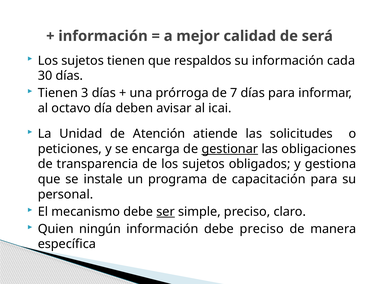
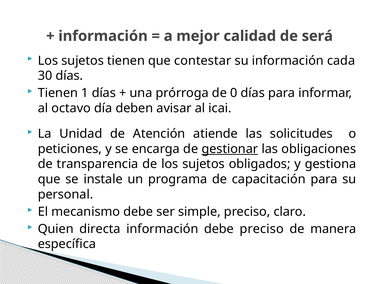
respaldos: respaldos -> contestar
3: 3 -> 1
7: 7 -> 0
ser underline: present -> none
ningún: ningún -> directa
